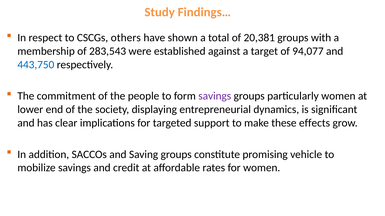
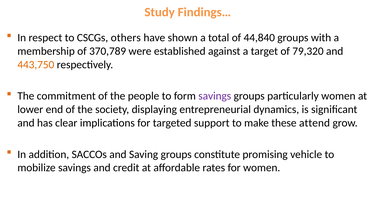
20,381: 20,381 -> 44,840
283,543: 283,543 -> 370,789
94,077: 94,077 -> 79,320
443,750 colour: blue -> orange
effects: effects -> attend
